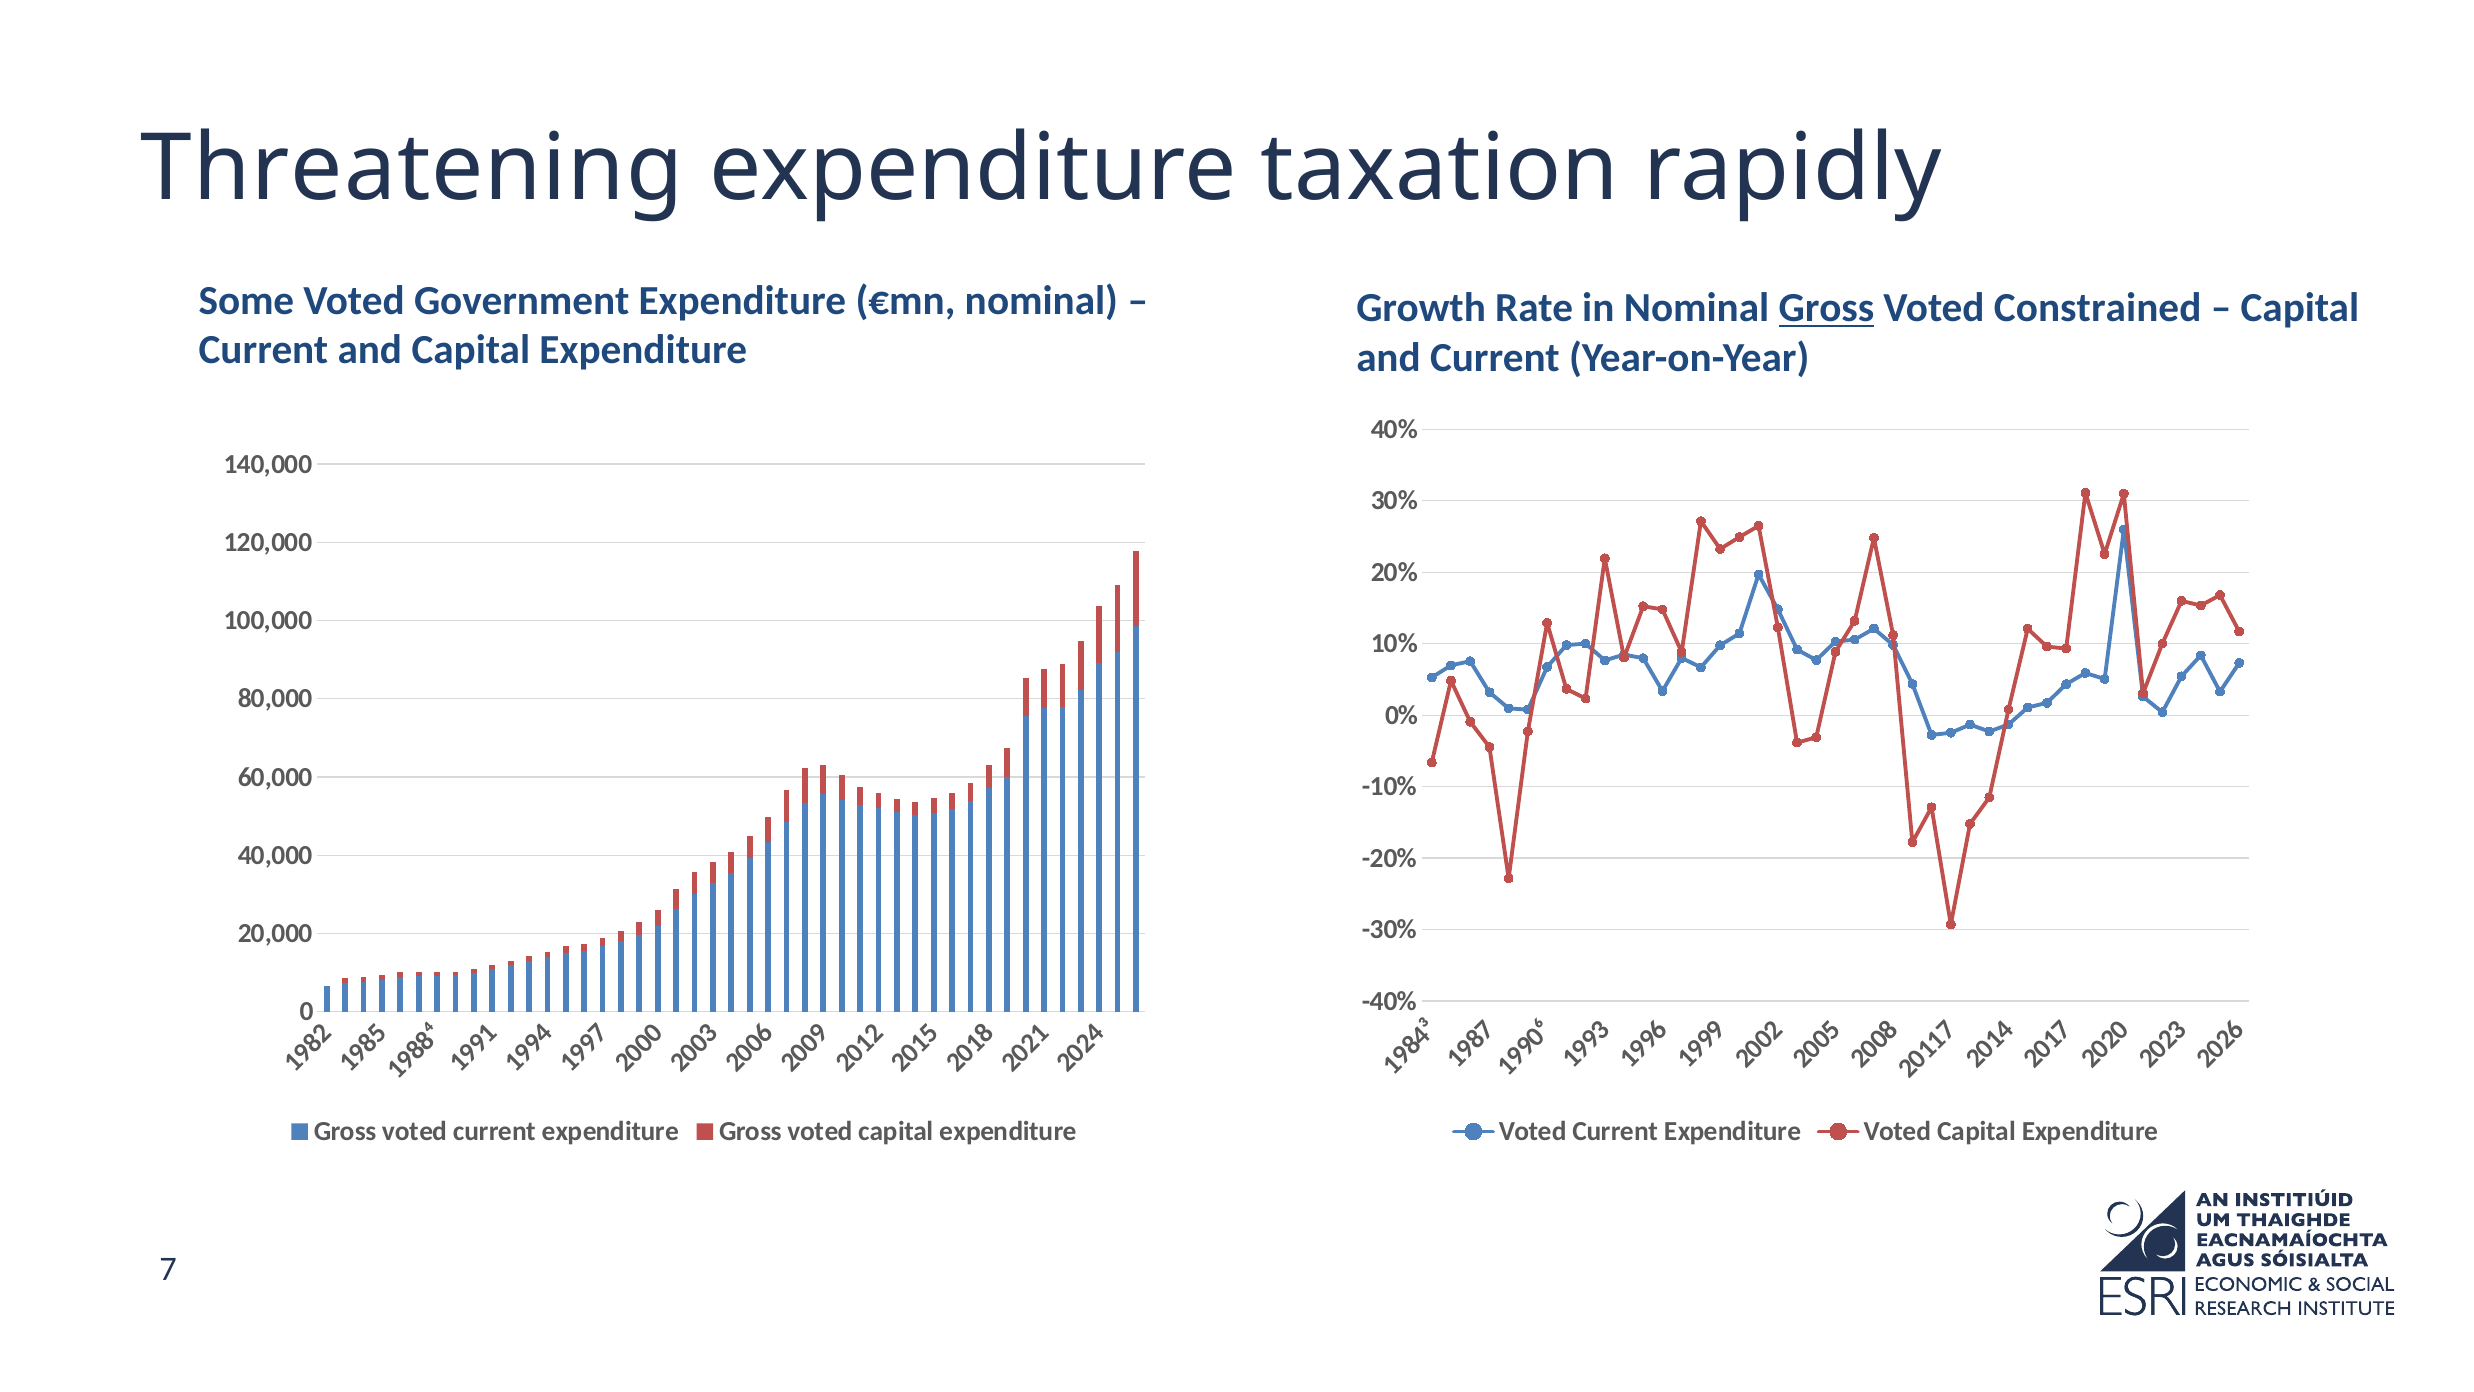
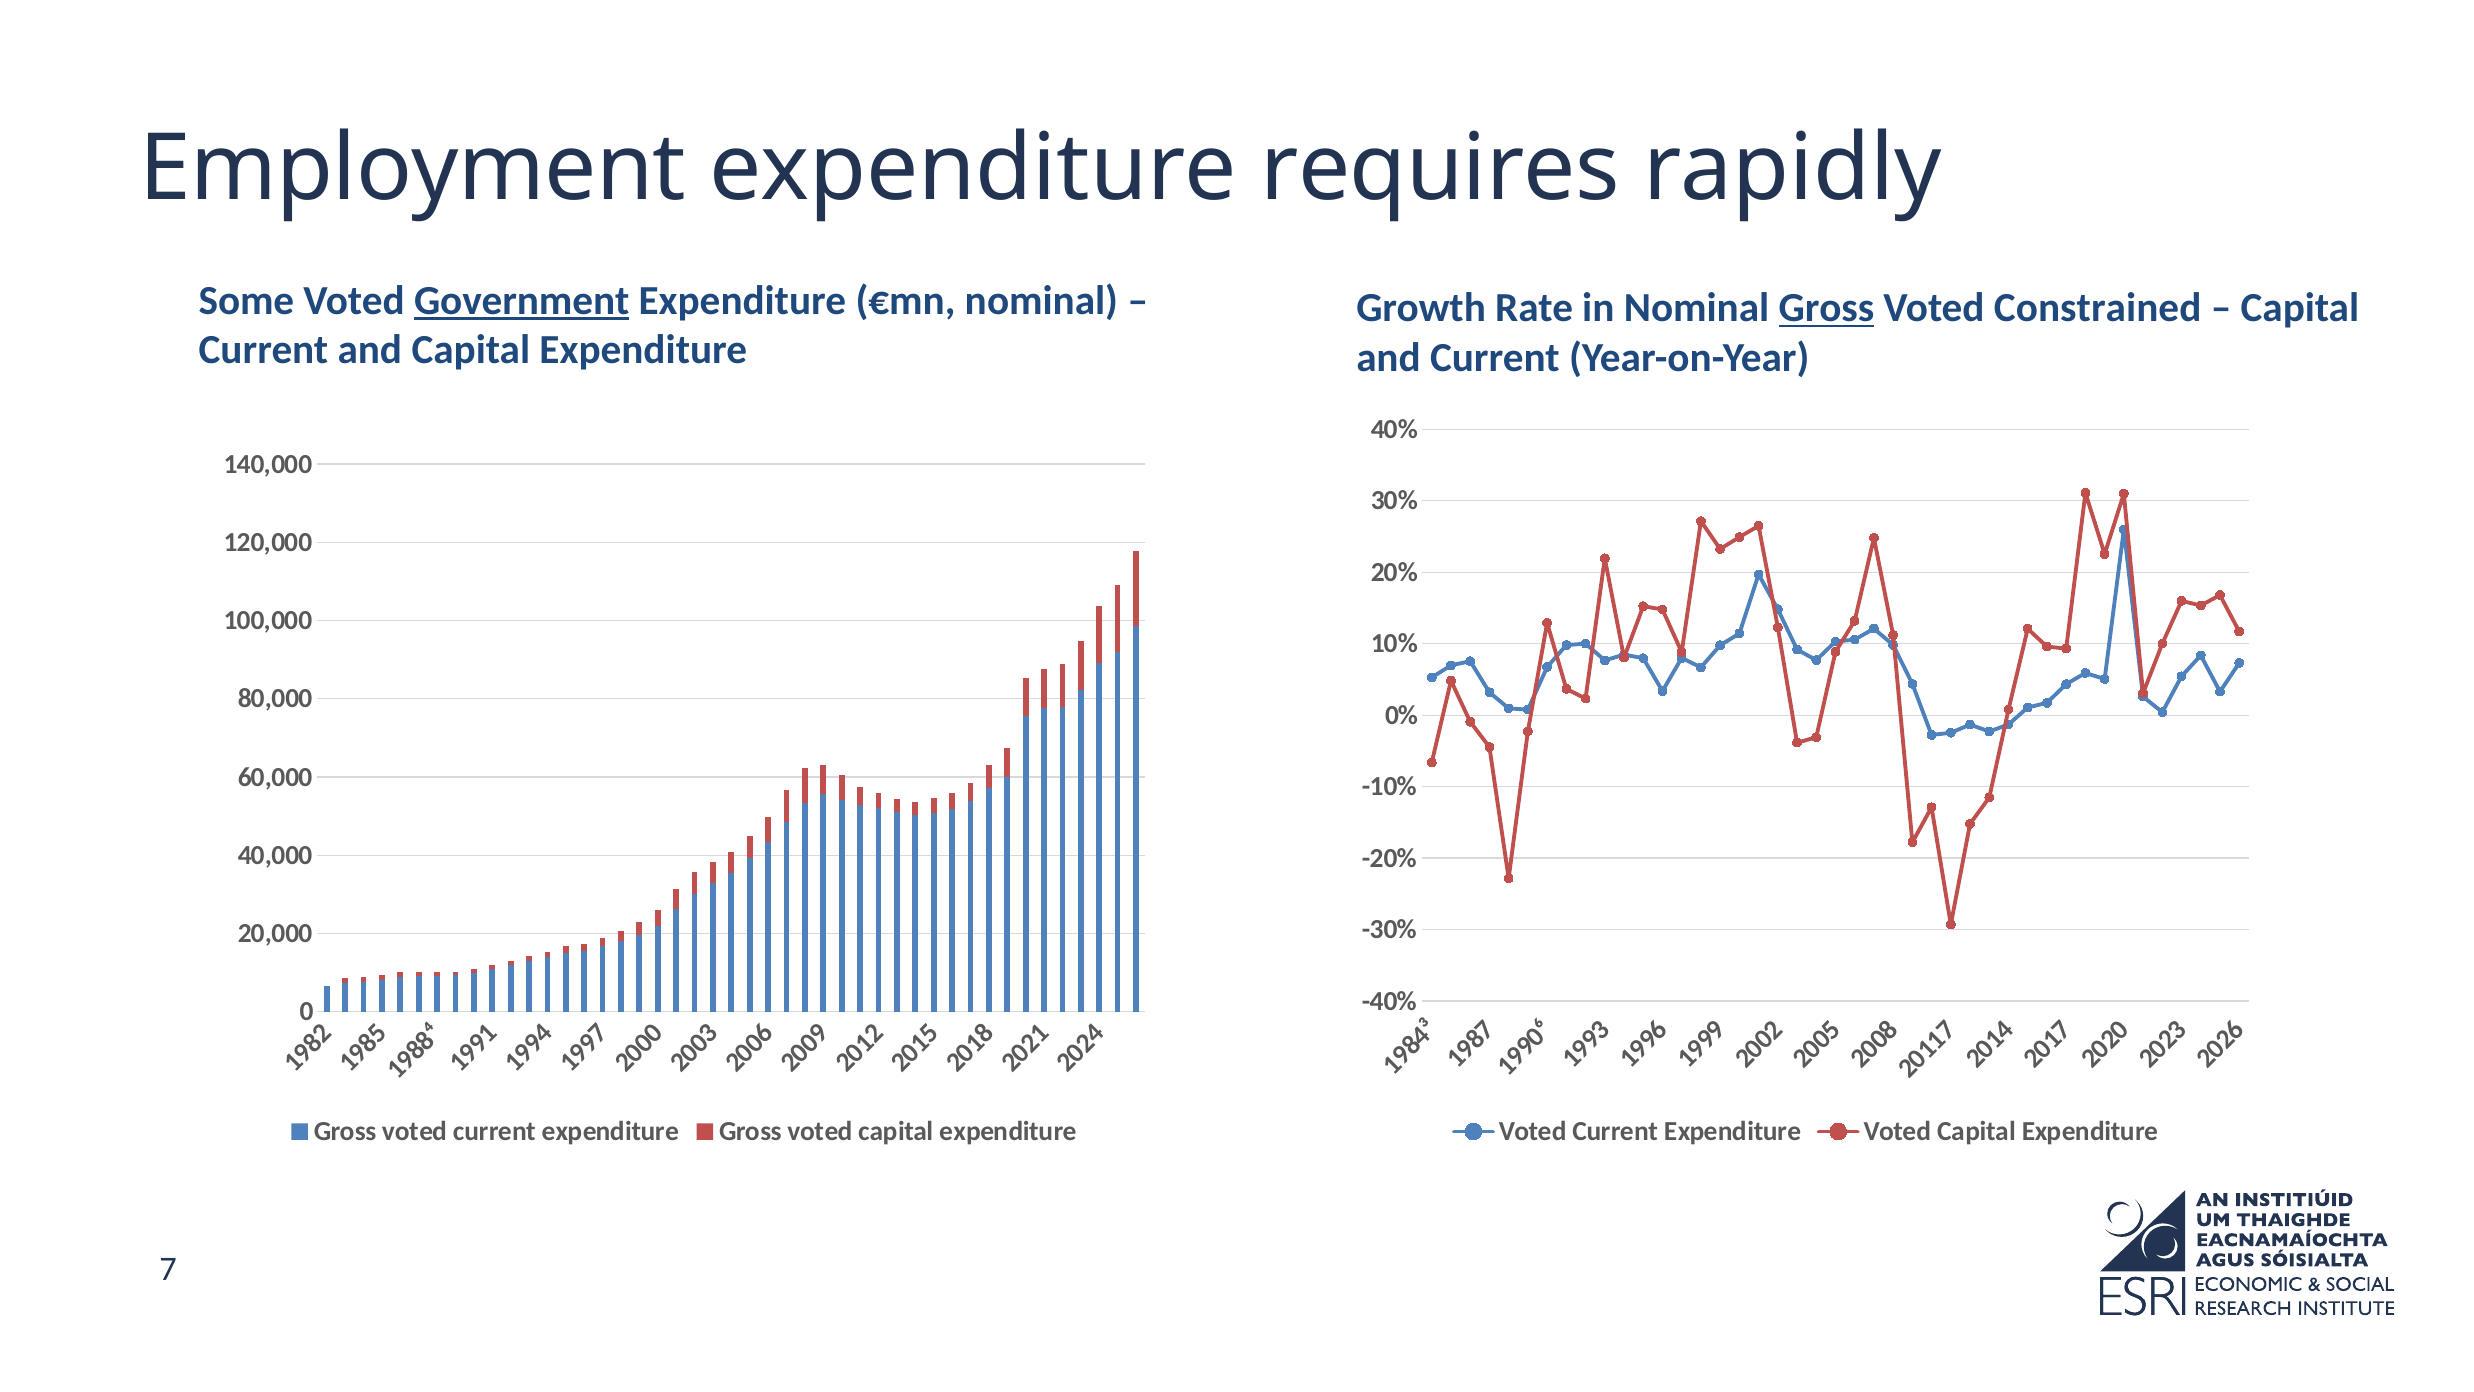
Threatening: Threatening -> Employment
taxation: taxation -> requires
Government underline: none -> present
